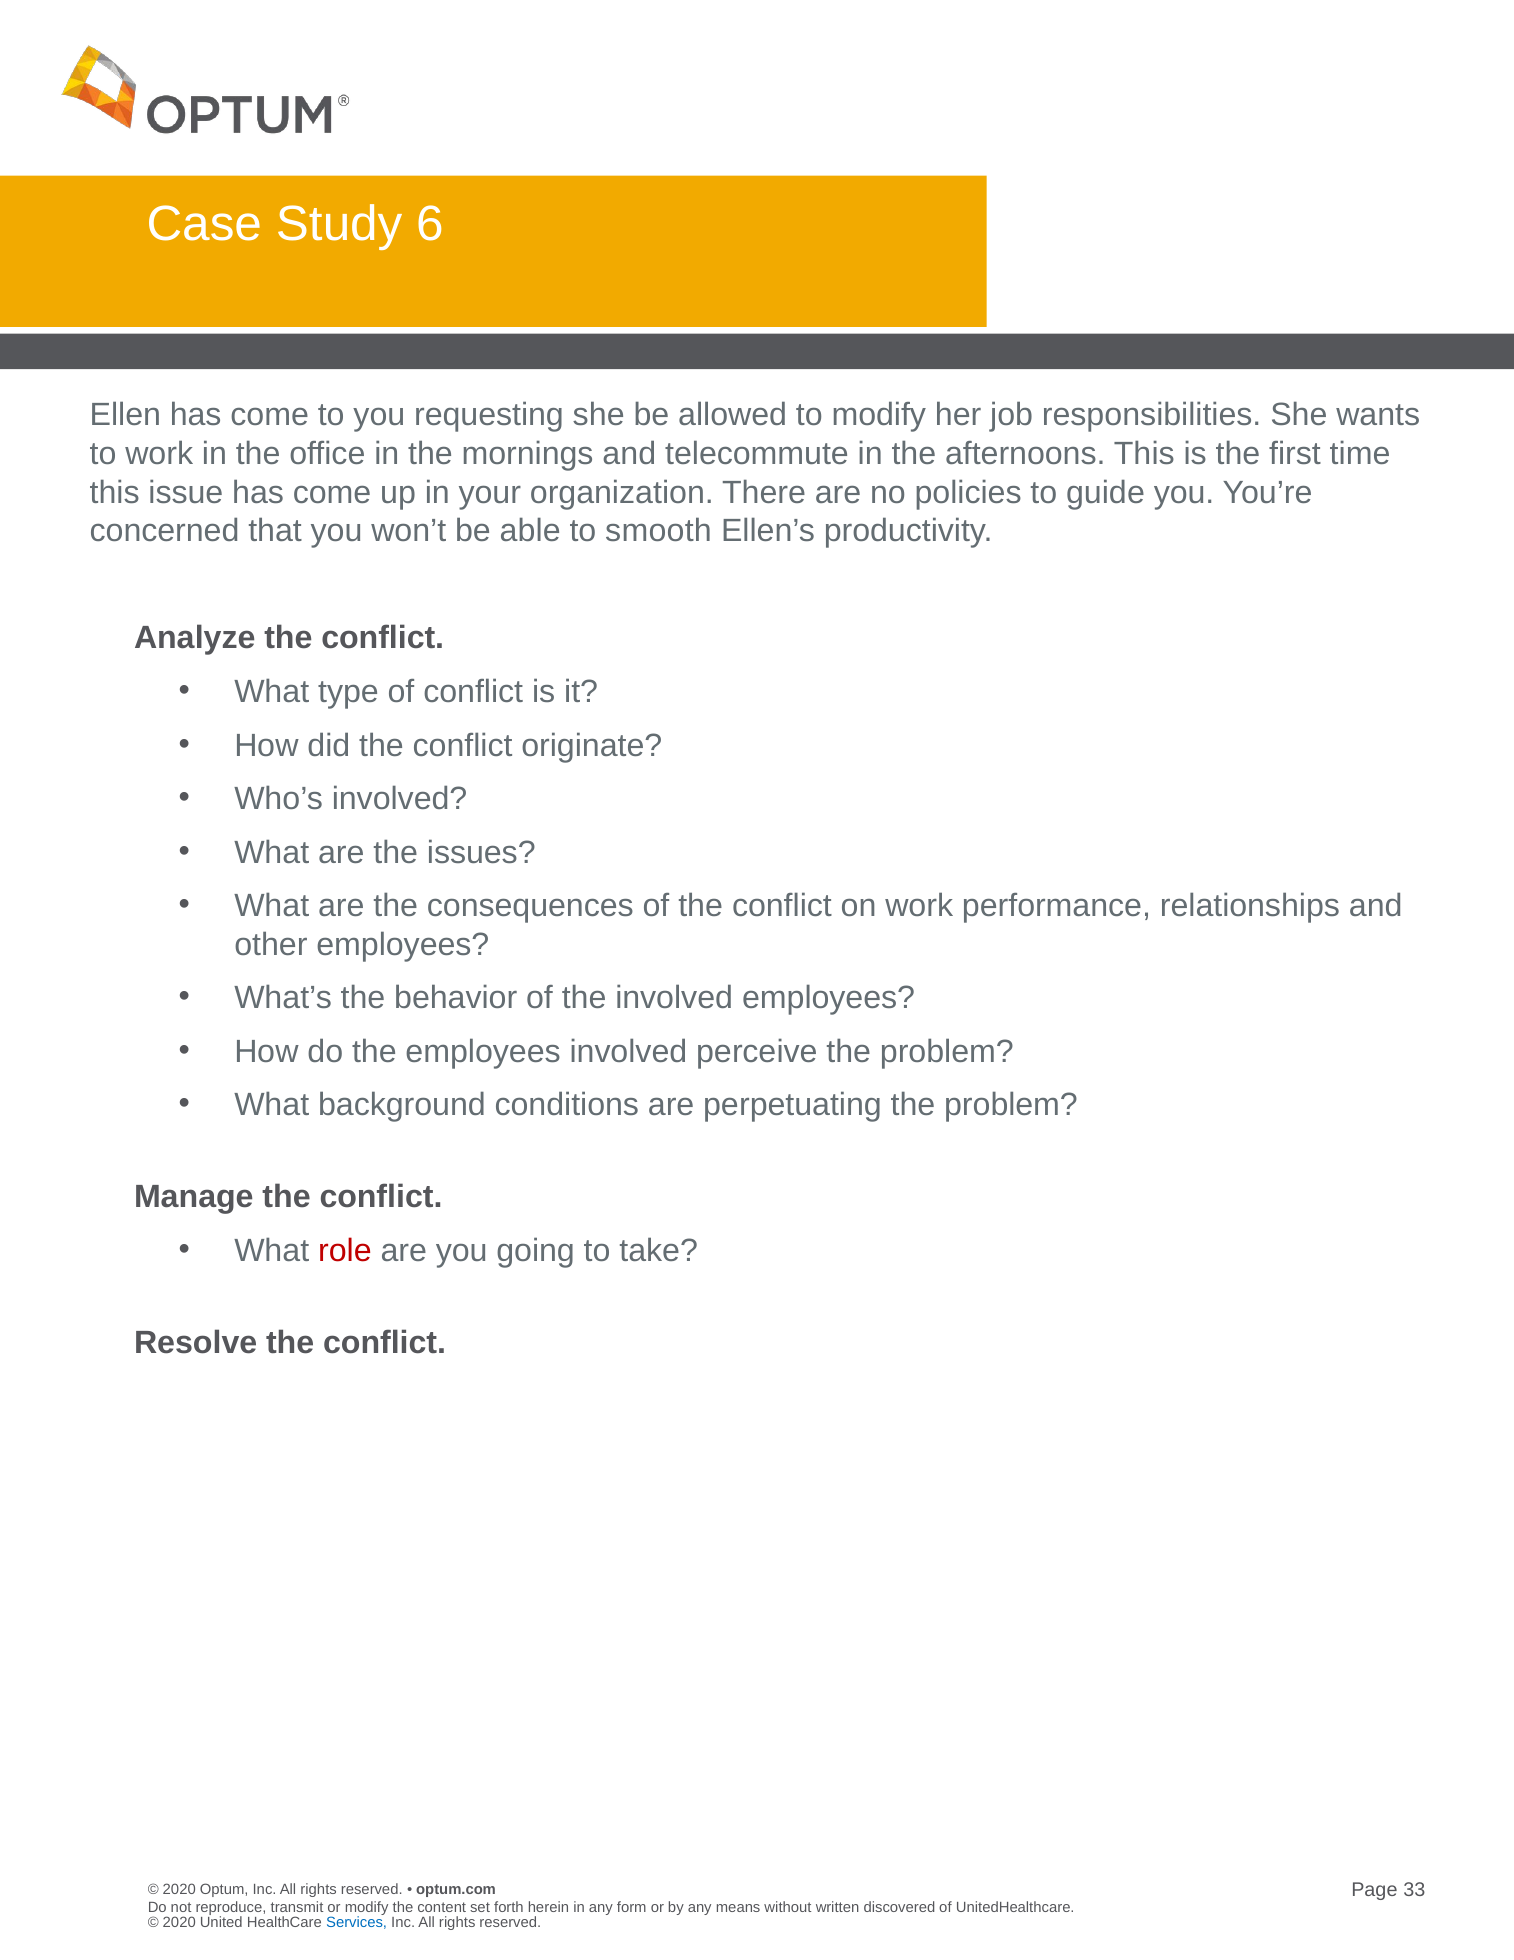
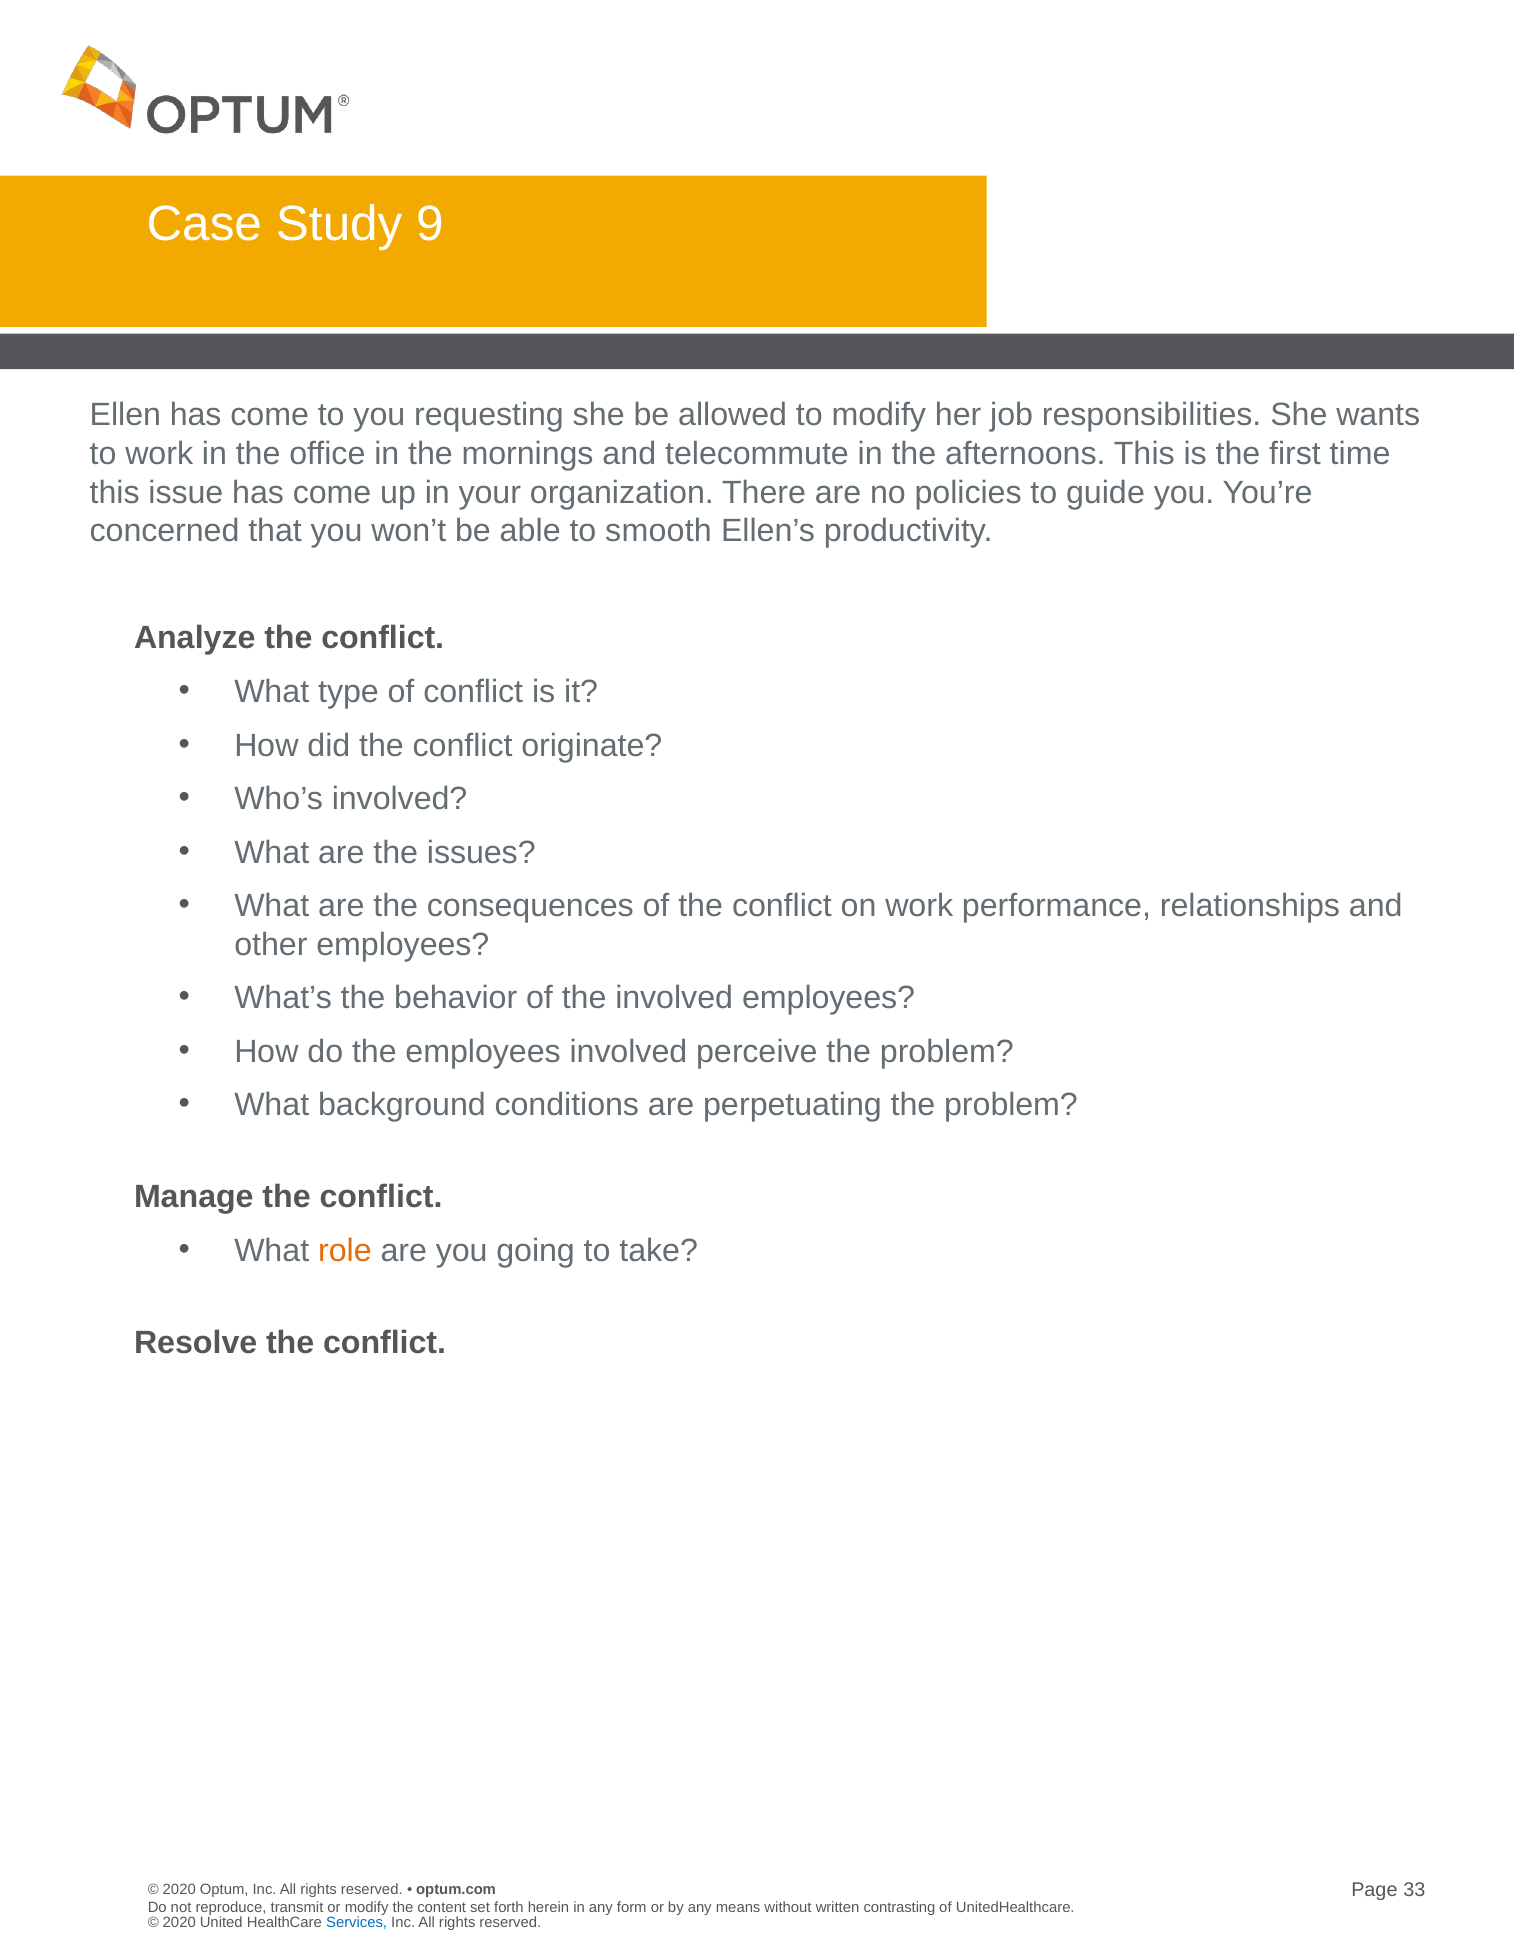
6: 6 -> 9
role colour: red -> orange
discovered: discovered -> contrasting
